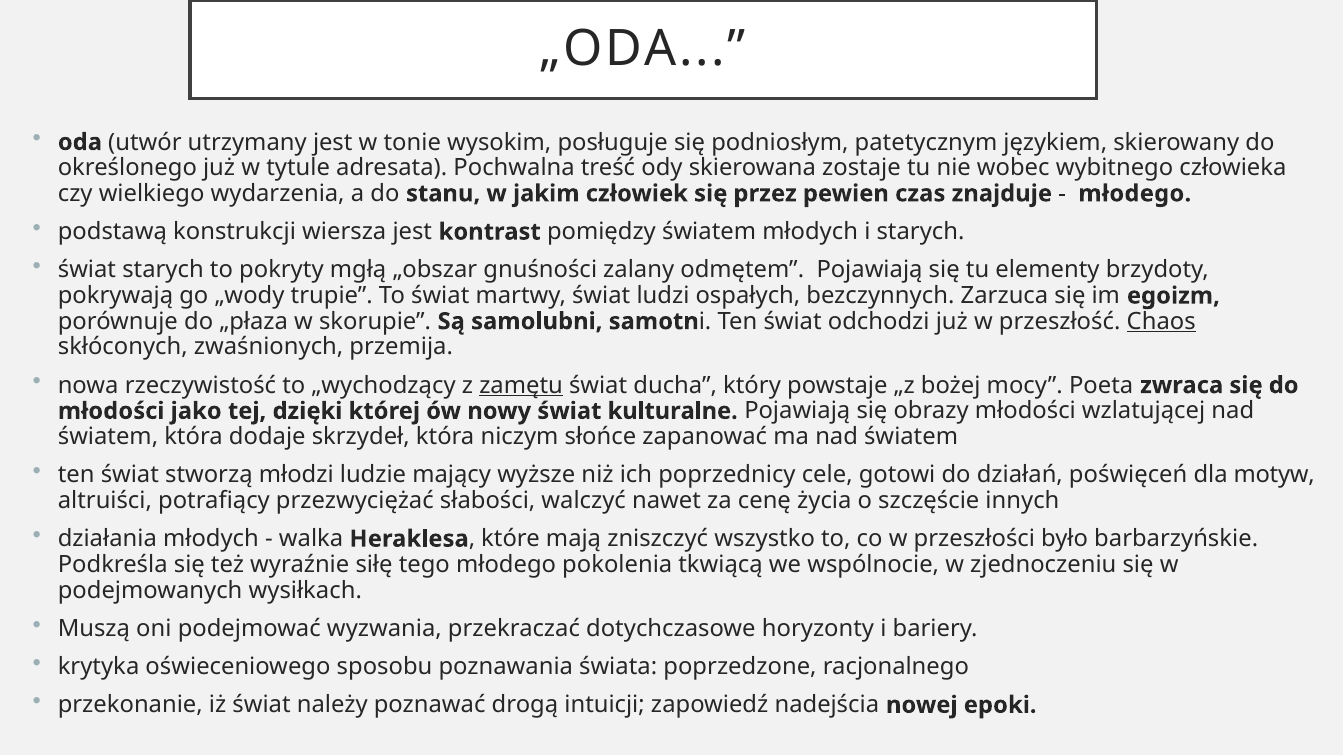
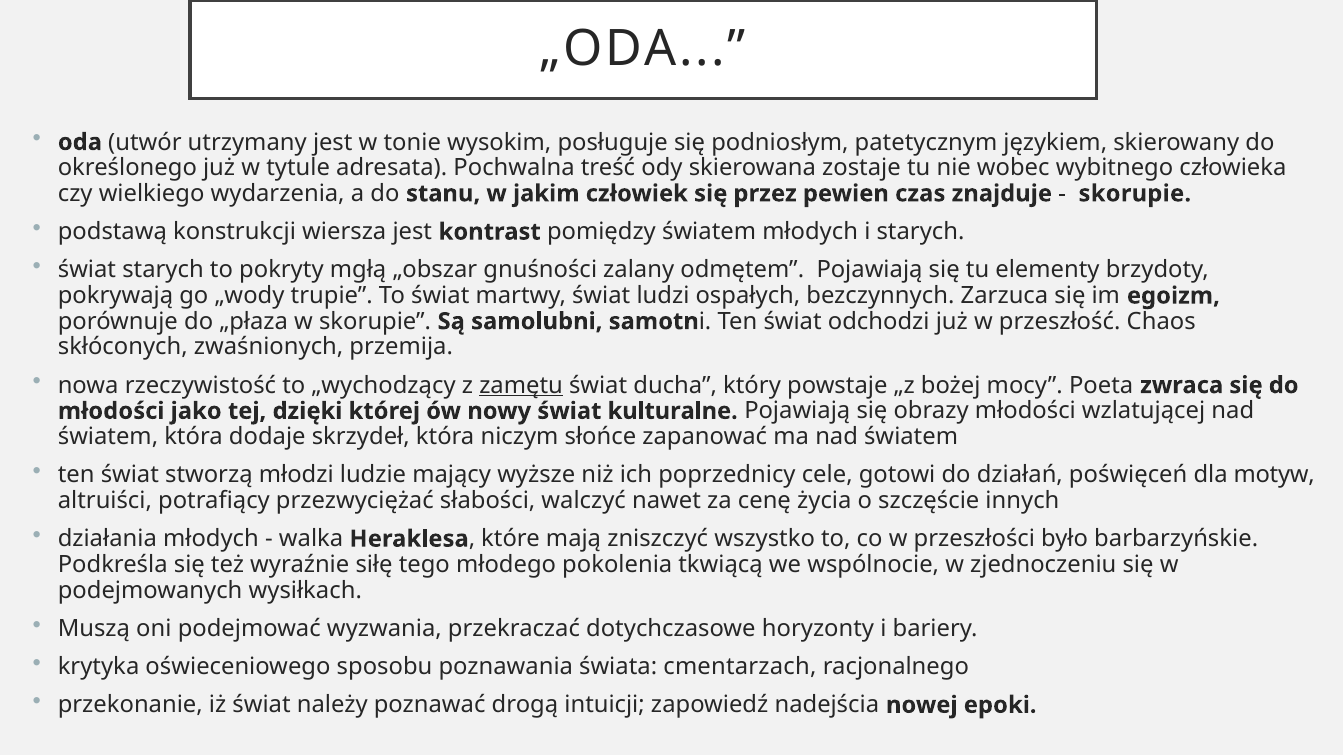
młodego at (1135, 194): młodego -> skorupie
Chaos underline: present -> none
poprzedzone: poprzedzone -> cmentarzach
